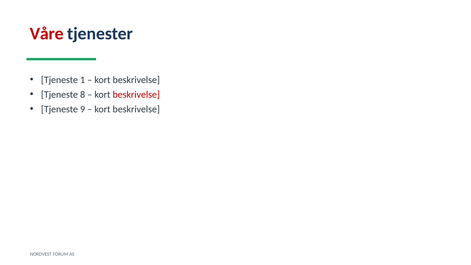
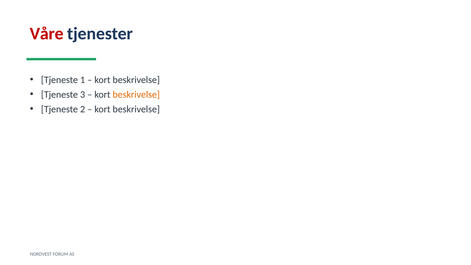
8: 8 -> 3
beskrivelse at (136, 95) colour: red -> orange
9: 9 -> 2
